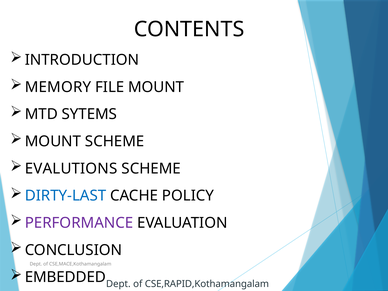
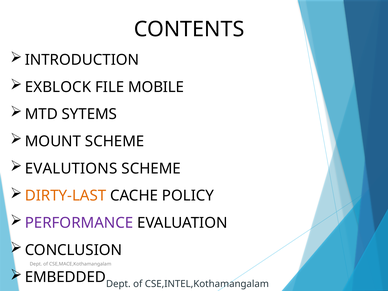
MEMORY: MEMORY -> EXBLOCK
FILE MOUNT: MOUNT -> MOBILE
DIRTY-LAST colour: blue -> orange
CSE,RAPID,Kothamangalam: CSE,RAPID,Kothamangalam -> CSE,INTEL,Kothamangalam
